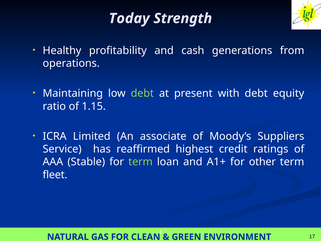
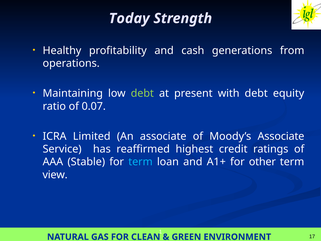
1.15: 1.15 -> 0.07
Moody’s Suppliers: Suppliers -> Associate
term at (141, 162) colour: light green -> light blue
fleet: fleet -> view
